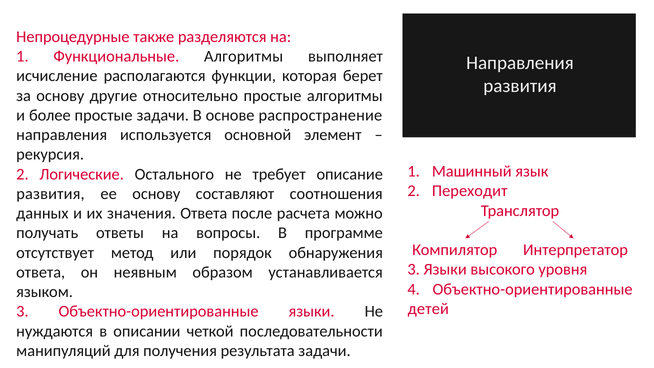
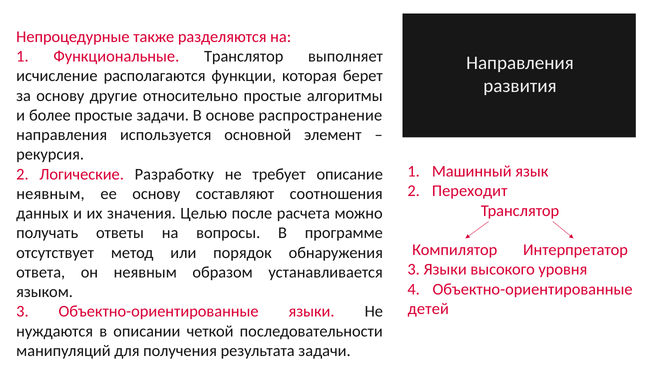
Функциональные Алгоритмы: Алгоритмы -> Транслятор
Остального: Остального -> Разработку
развития at (51, 194): развития -> неявным
значения Ответа: Ответа -> Целью
